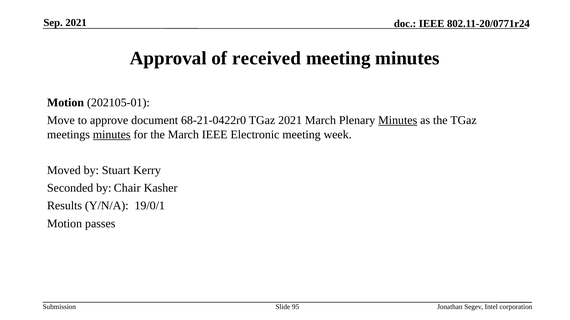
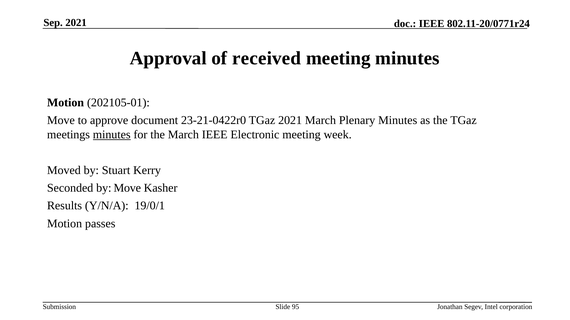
68-21-0422r0: 68-21-0422r0 -> 23-21-0422r0
Minutes at (398, 121) underline: present -> none
by Chair: Chair -> Move
